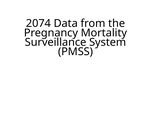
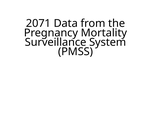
2074: 2074 -> 2071
